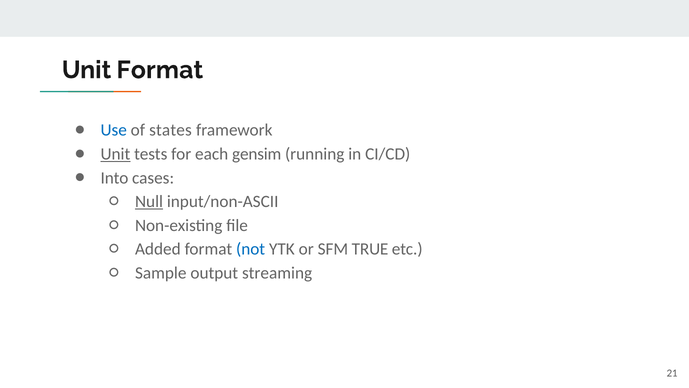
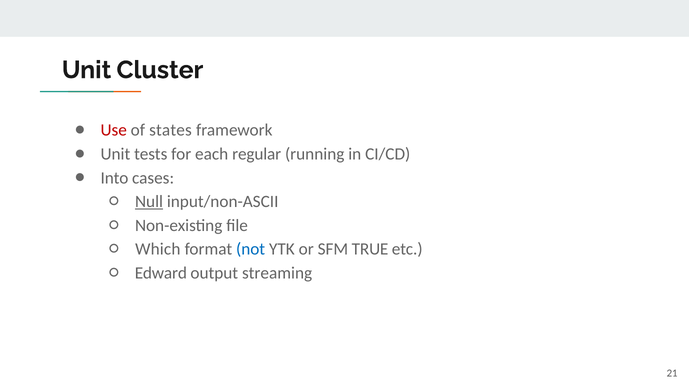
Unit Format: Format -> Cluster
Use colour: blue -> red
Unit at (115, 154) underline: present -> none
gensim: gensim -> regular
Added: Added -> Which
Sample: Sample -> Edward
